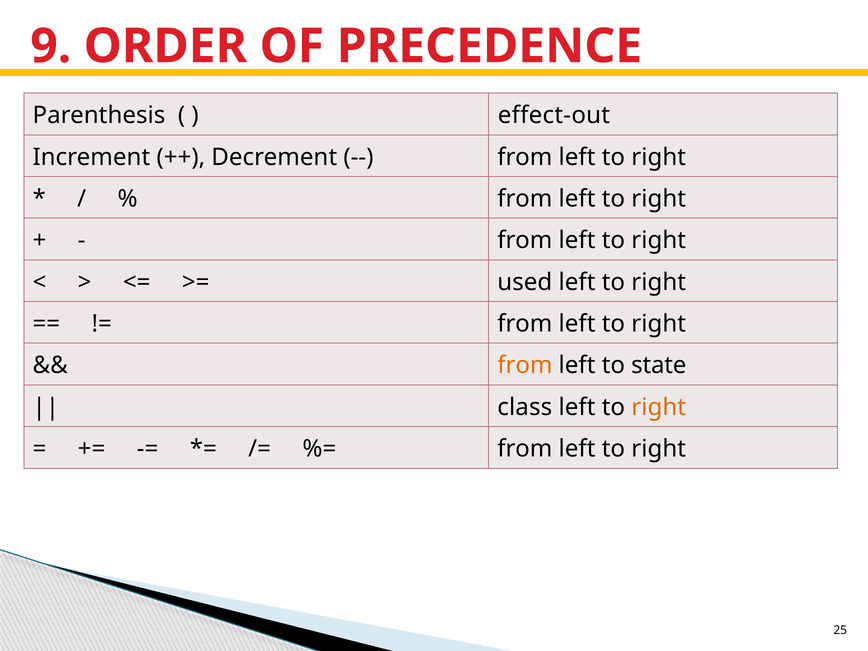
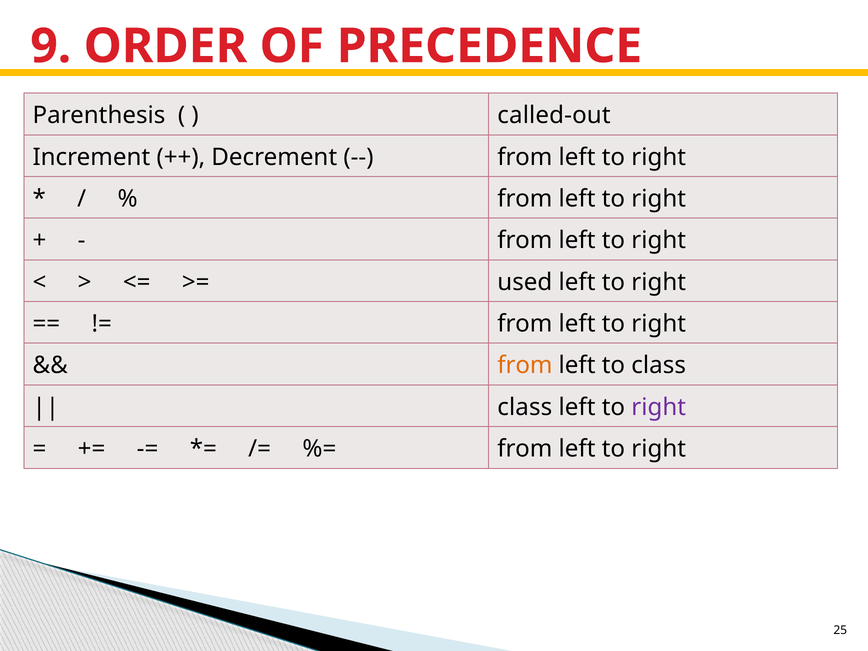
effect-out: effect-out -> called-out
to state: state -> class
right at (659, 407) colour: orange -> purple
